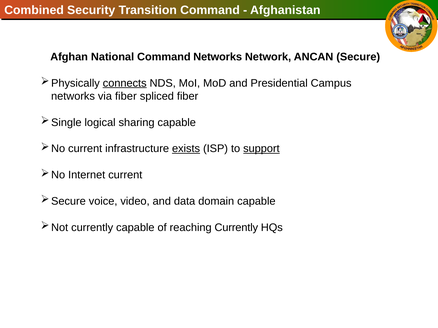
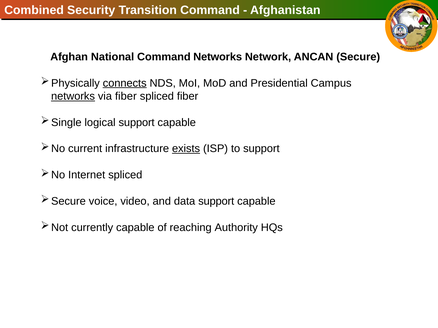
networks at (73, 96) underline: none -> present
logical sharing: sharing -> support
support at (261, 149) underline: present -> none
Internet current: current -> spliced
data domain: domain -> support
reaching Currently: Currently -> Authority
